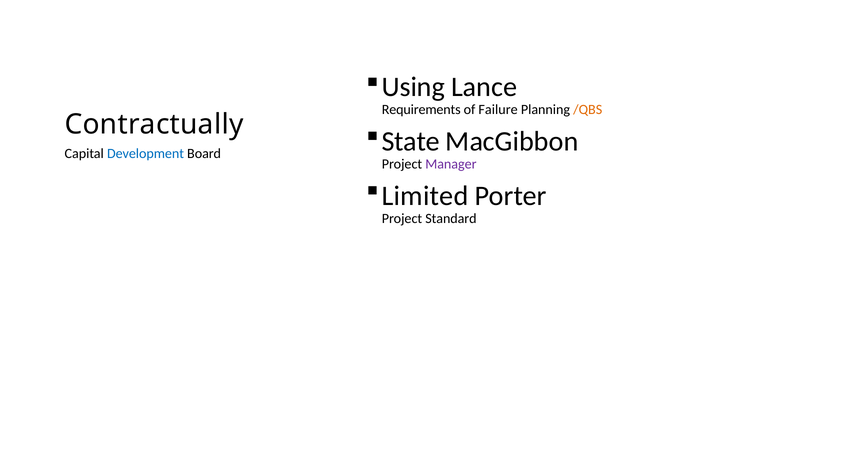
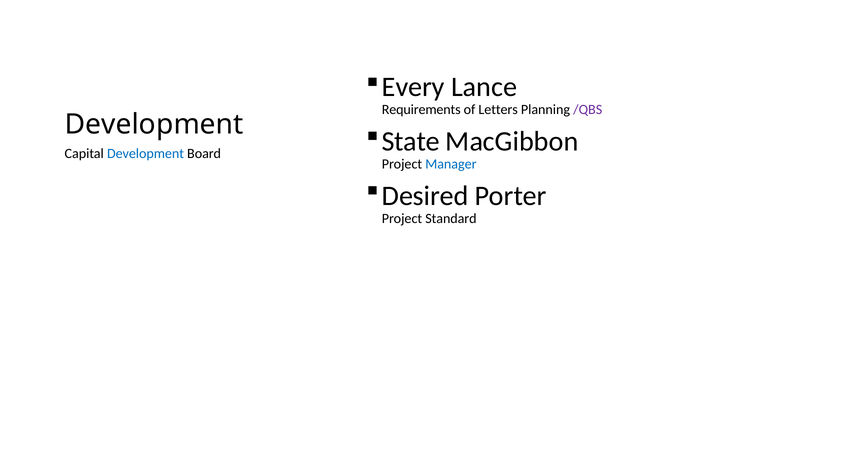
Using: Using -> Every
Failure: Failure -> Letters
/QBS colour: orange -> purple
Contractually at (154, 124): Contractually -> Development
Manager colour: purple -> blue
Limited: Limited -> Desired
